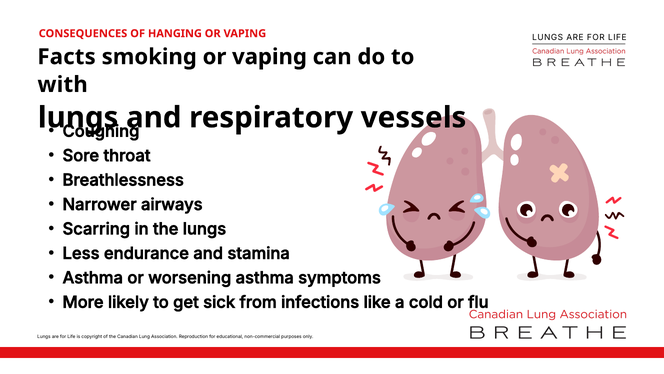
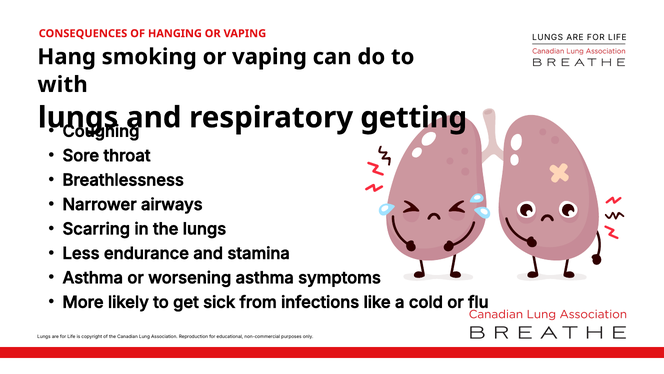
Facts: Facts -> Hang
vessels: vessels -> getting
